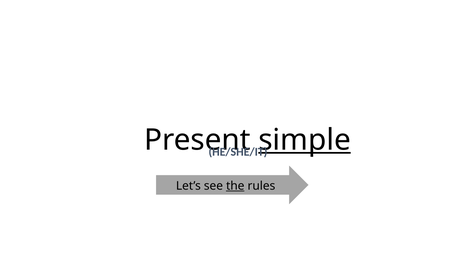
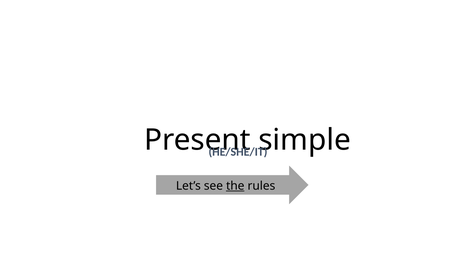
simple underline: present -> none
